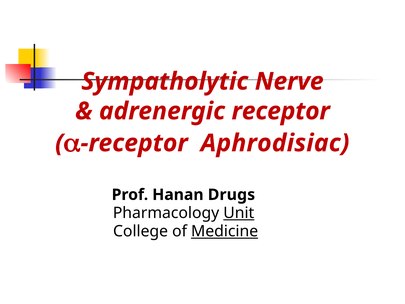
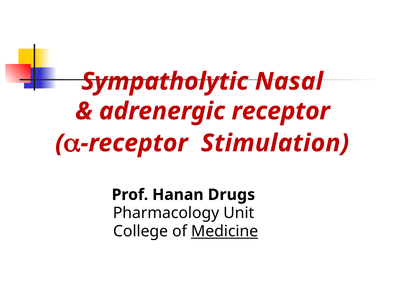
Nerve: Nerve -> Nasal
Aphrodisiac: Aphrodisiac -> Stimulation
Unit underline: present -> none
